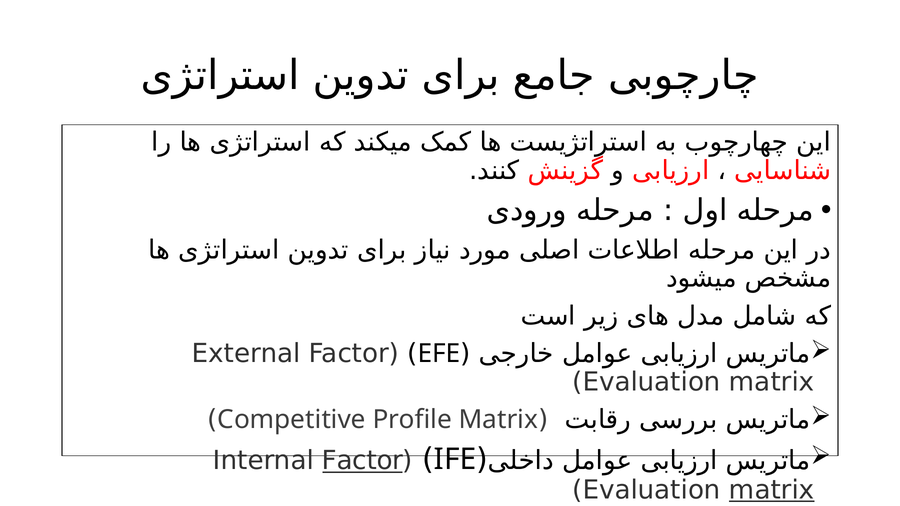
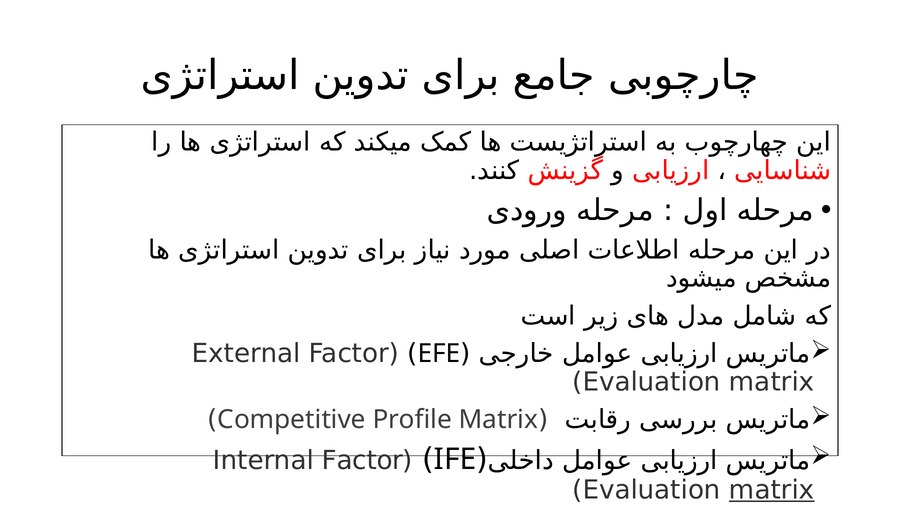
Factor at (363, 461) underline: present -> none
